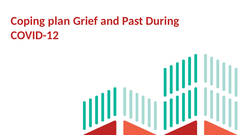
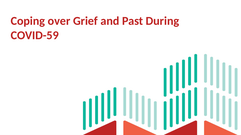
plan: plan -> over
COVID-12: COVID-12 -> COVID-59
